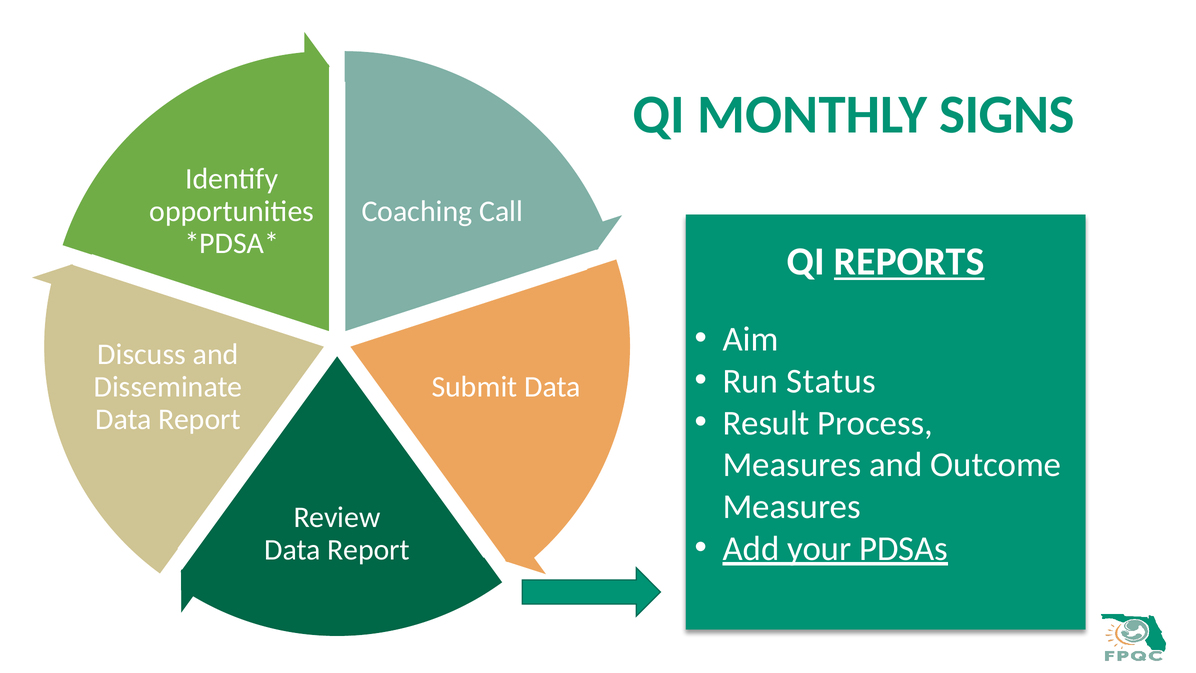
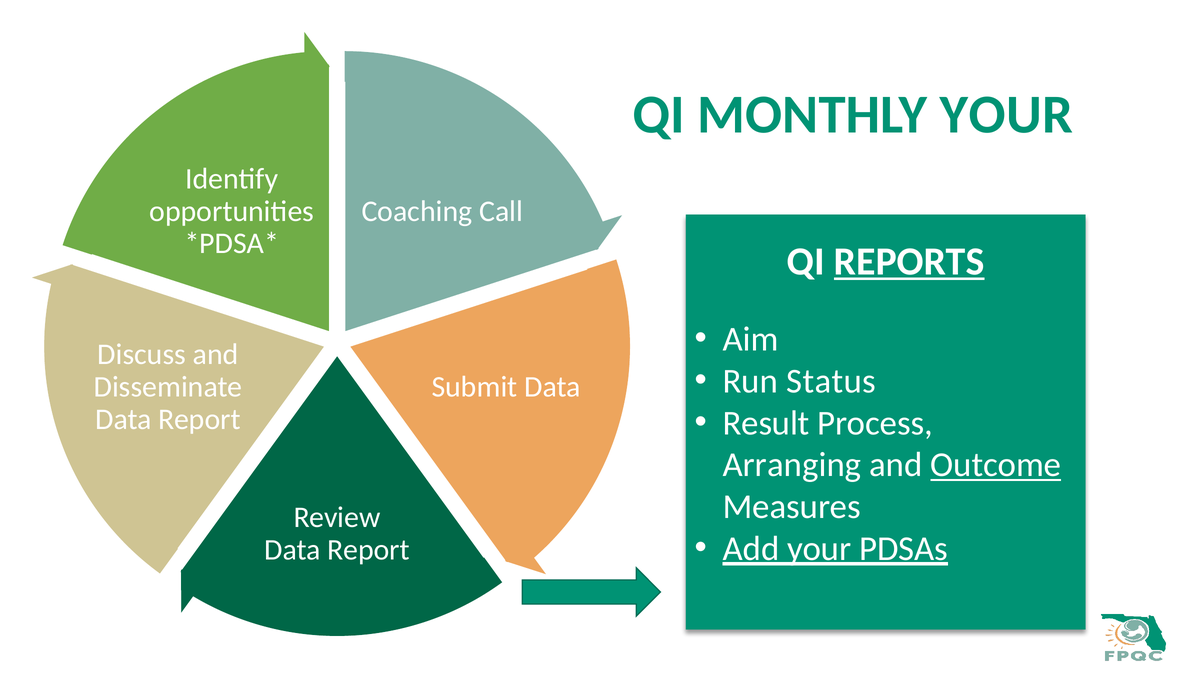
MONTHLY SIGNS: SIGNS -> YOUR
Measures at (792, 465): Measures -> Arranging
Outcome underline: none -> present
